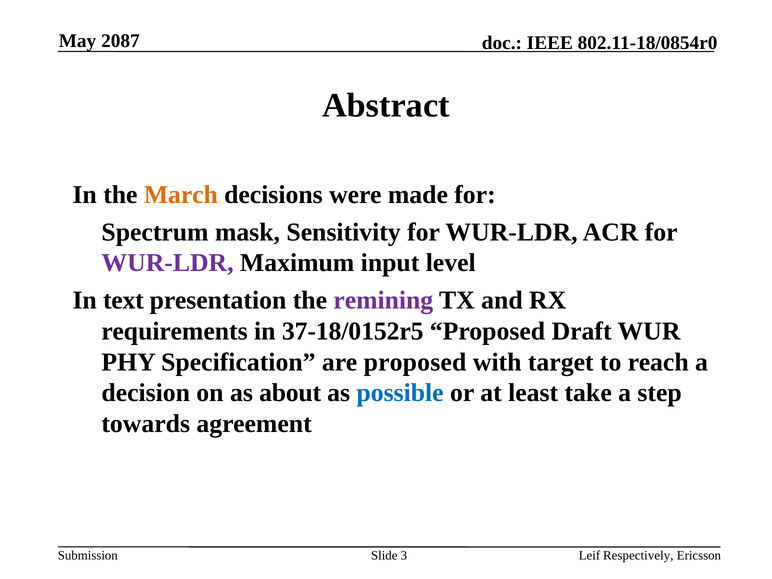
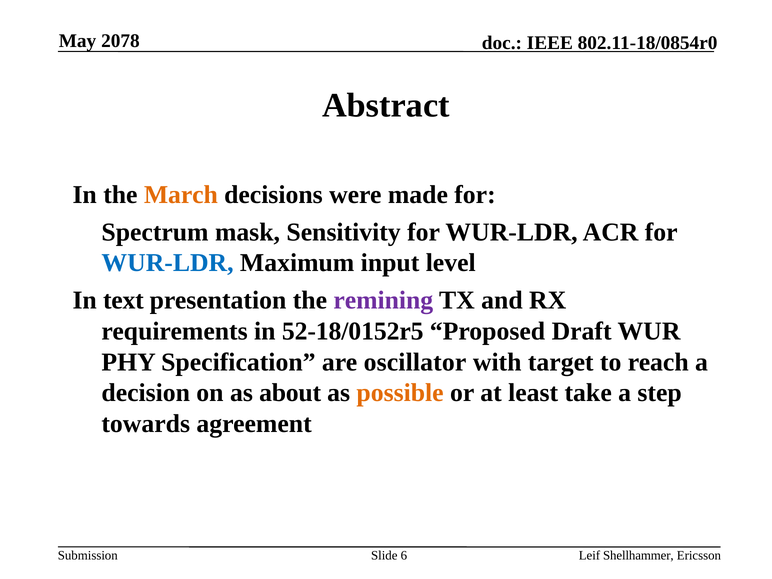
2087: 2087 -> 2078
WUR-LDR at (168, 263) colour: purple -> blue
37-18/0152r5: 37-18/0152r5 -> 52-18/0152r5
are proposed: proposed -> oscillator
possible colour: blue -> orange
3: 3 -> 6
Respectively: Respectively -> Shellhammer
